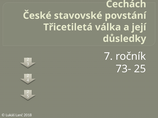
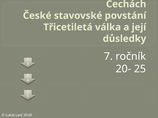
73-: 73- -> 20-
